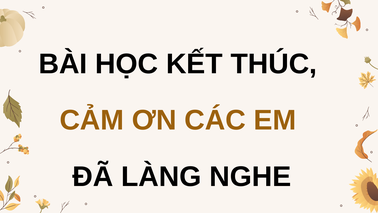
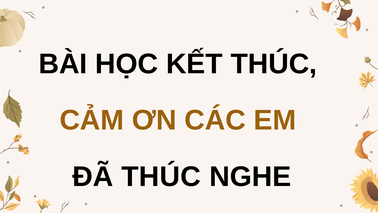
ĐÃ LÀNG: LÀNG -> THÚC
